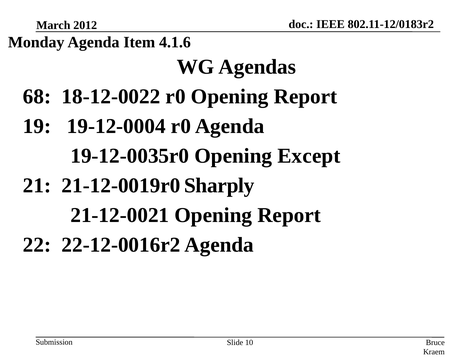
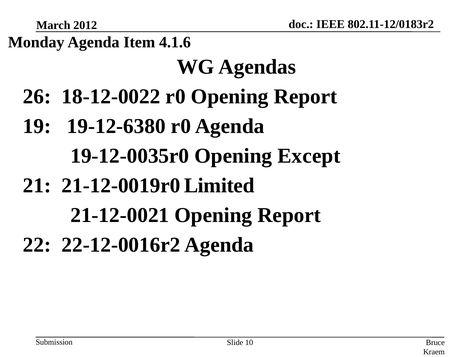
68: 68 -> 26
19-12-0004: 19-12-0004 -> 19-12-6380
Sharply: Sharply -> Limited
